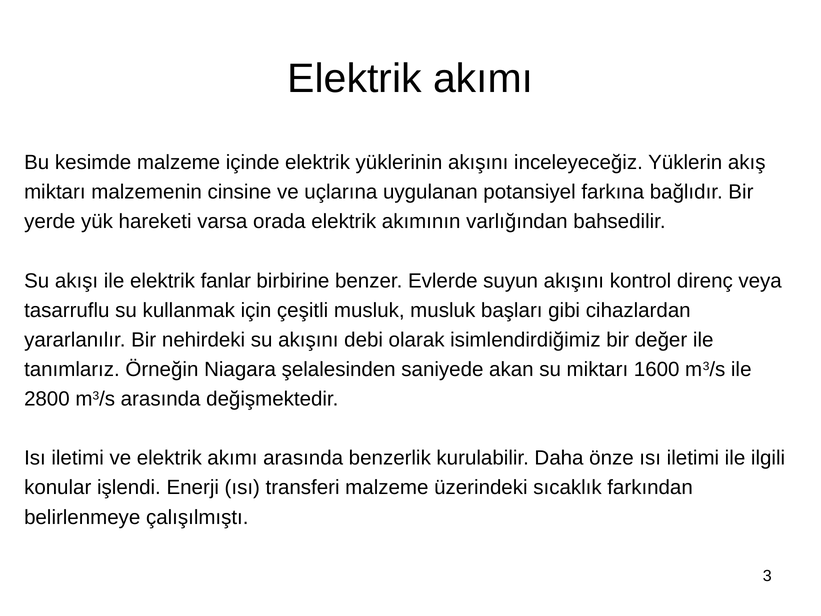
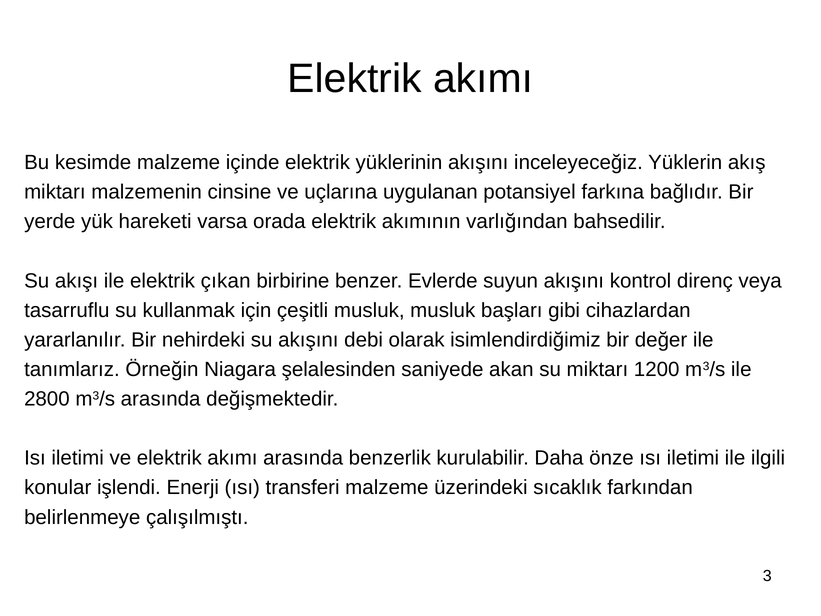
fanlar: fanlar -> çıkan
1600: 1600 -> 1200
